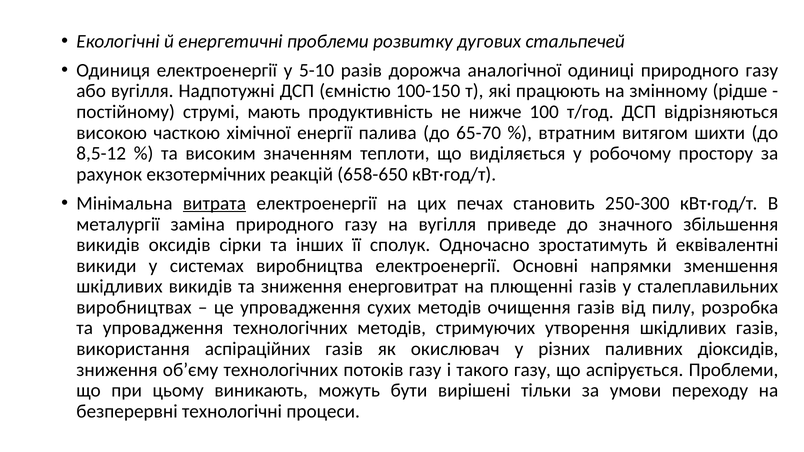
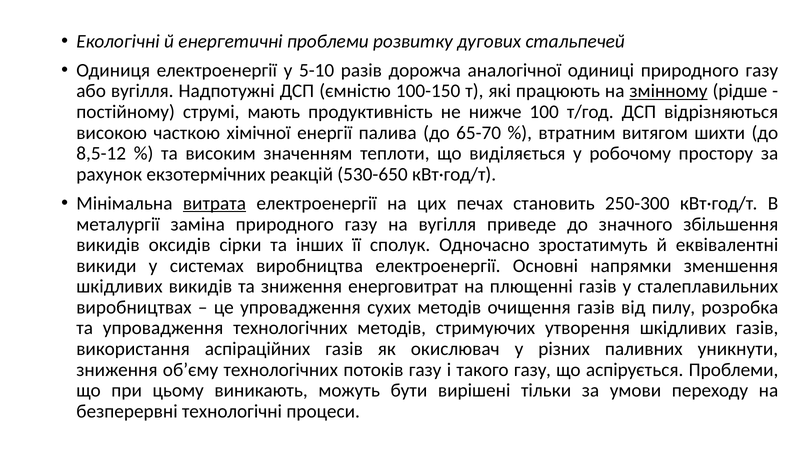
змінному underline: none -> present
658-650: 658-650 -> 530-650
діоксидів: діоксидів -> уникнути
